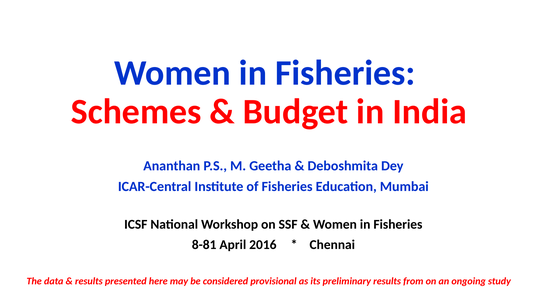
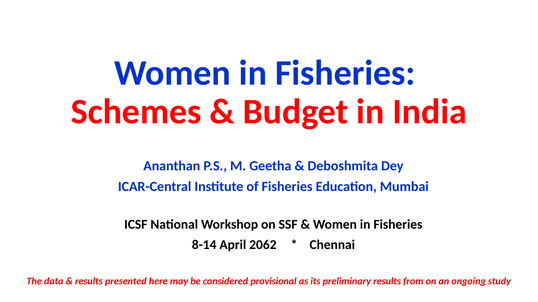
8-81: 8-81 -> 8-14
2016: 2016 -> 2062
